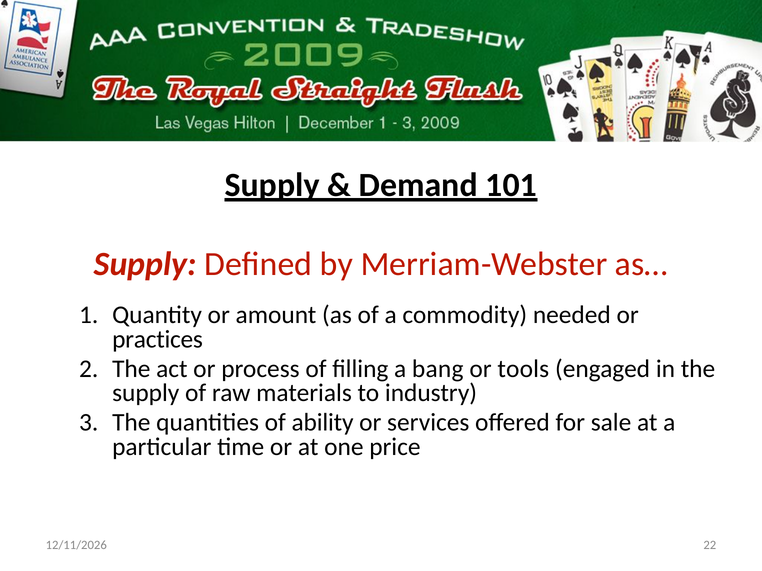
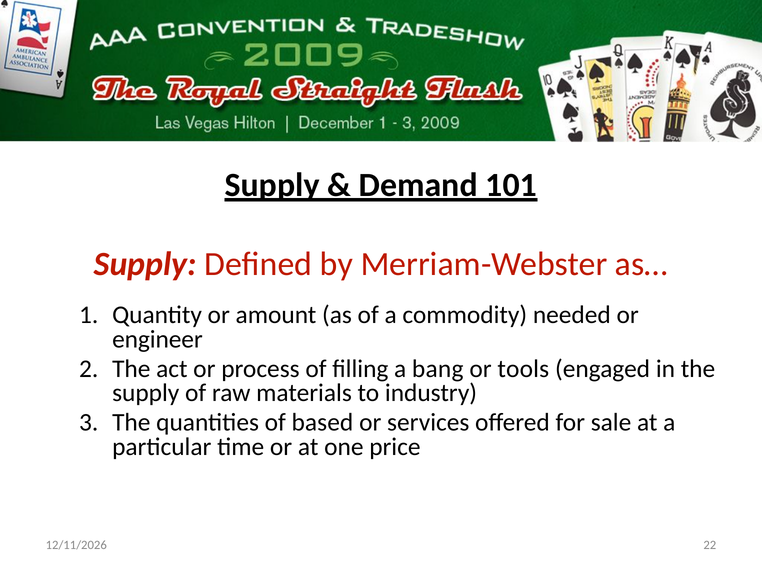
practices: practices -> engineer
ability: ability -> based
